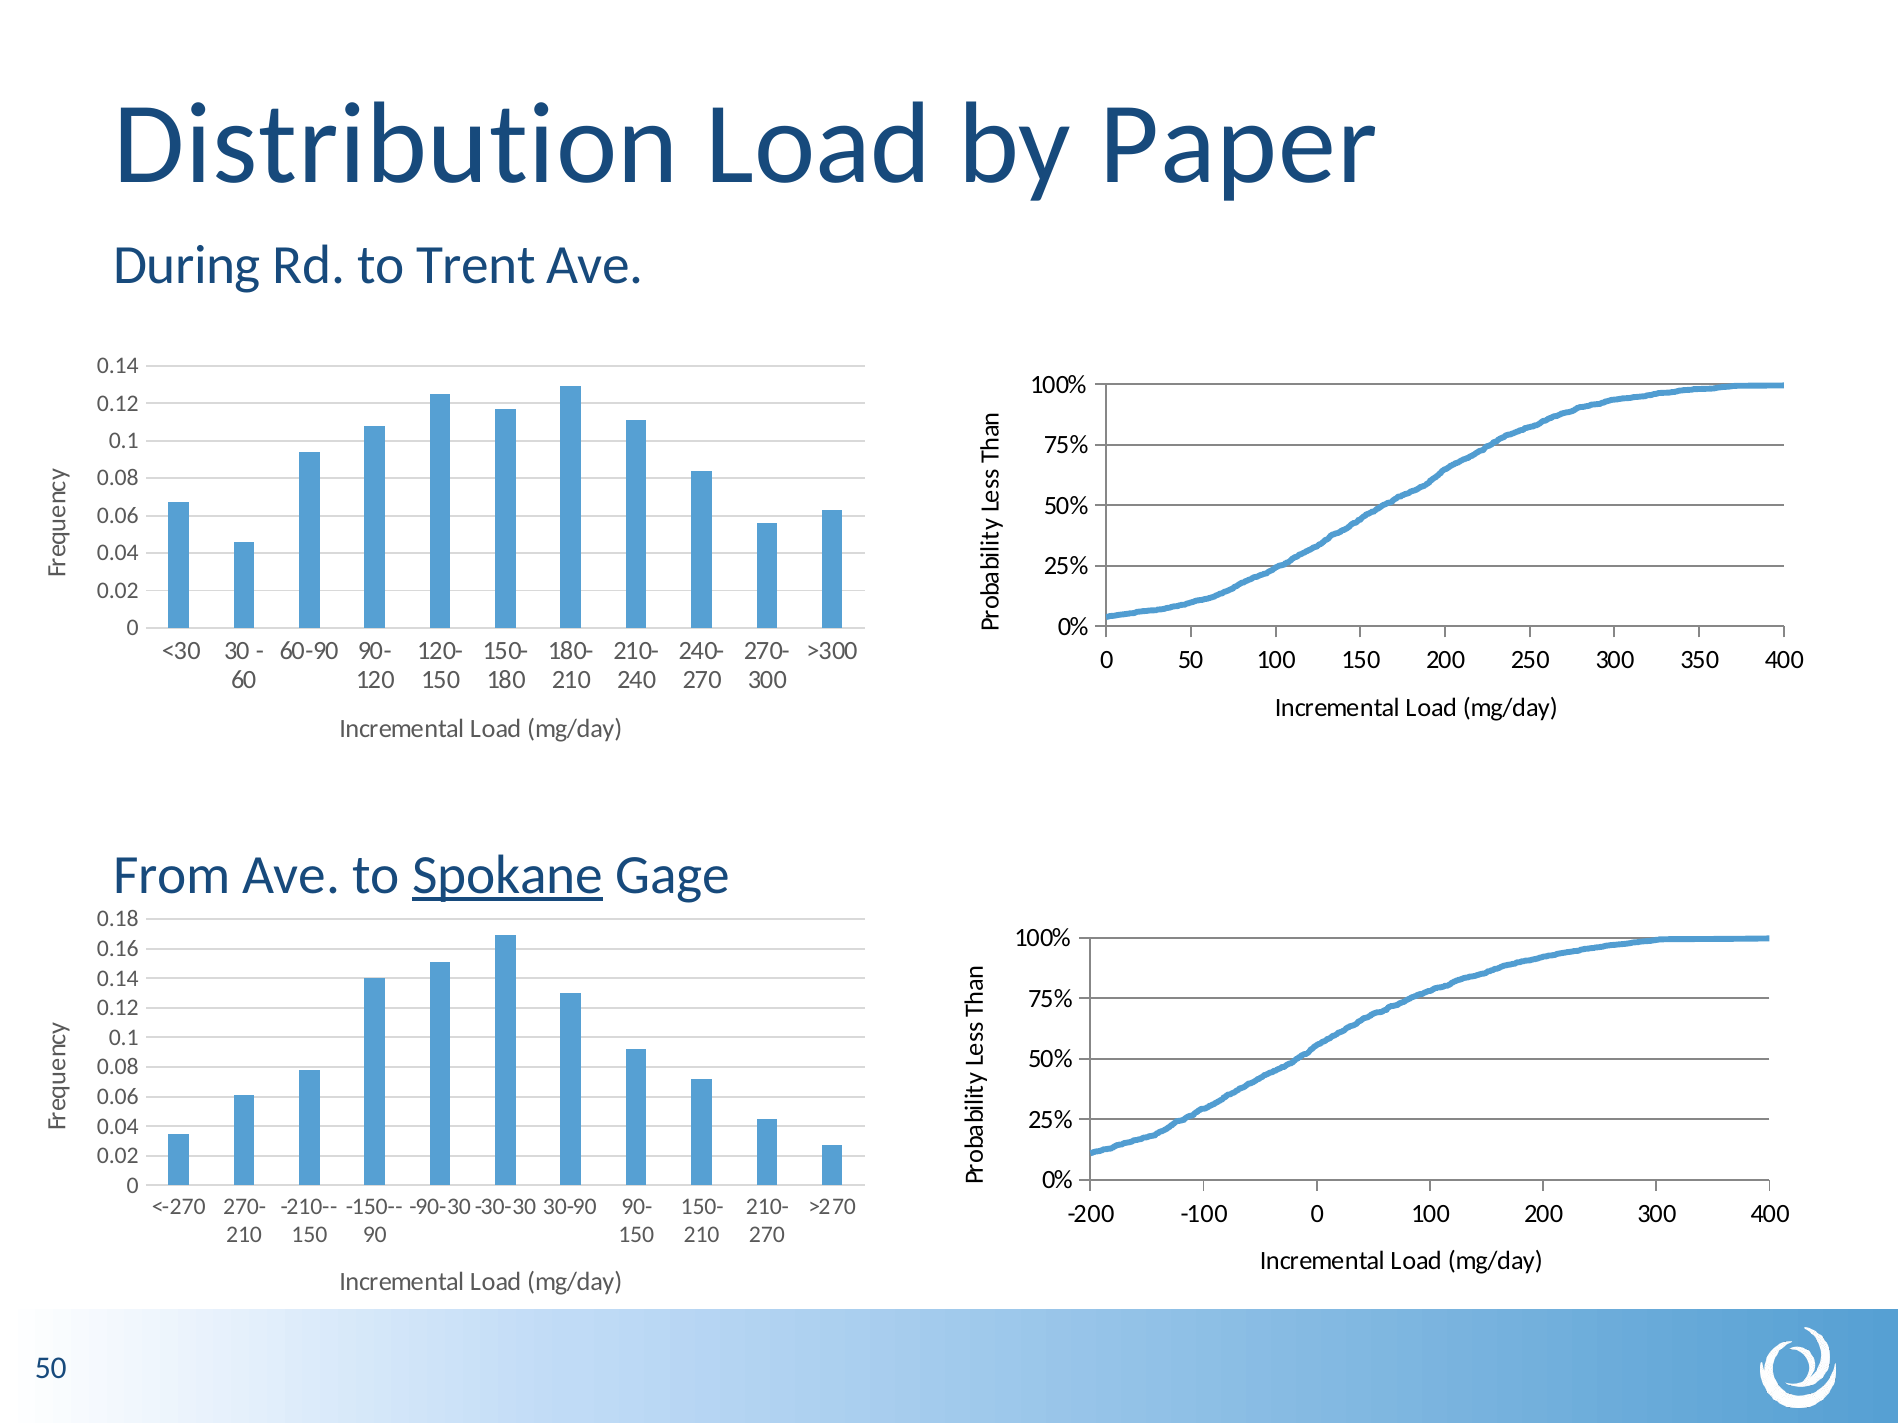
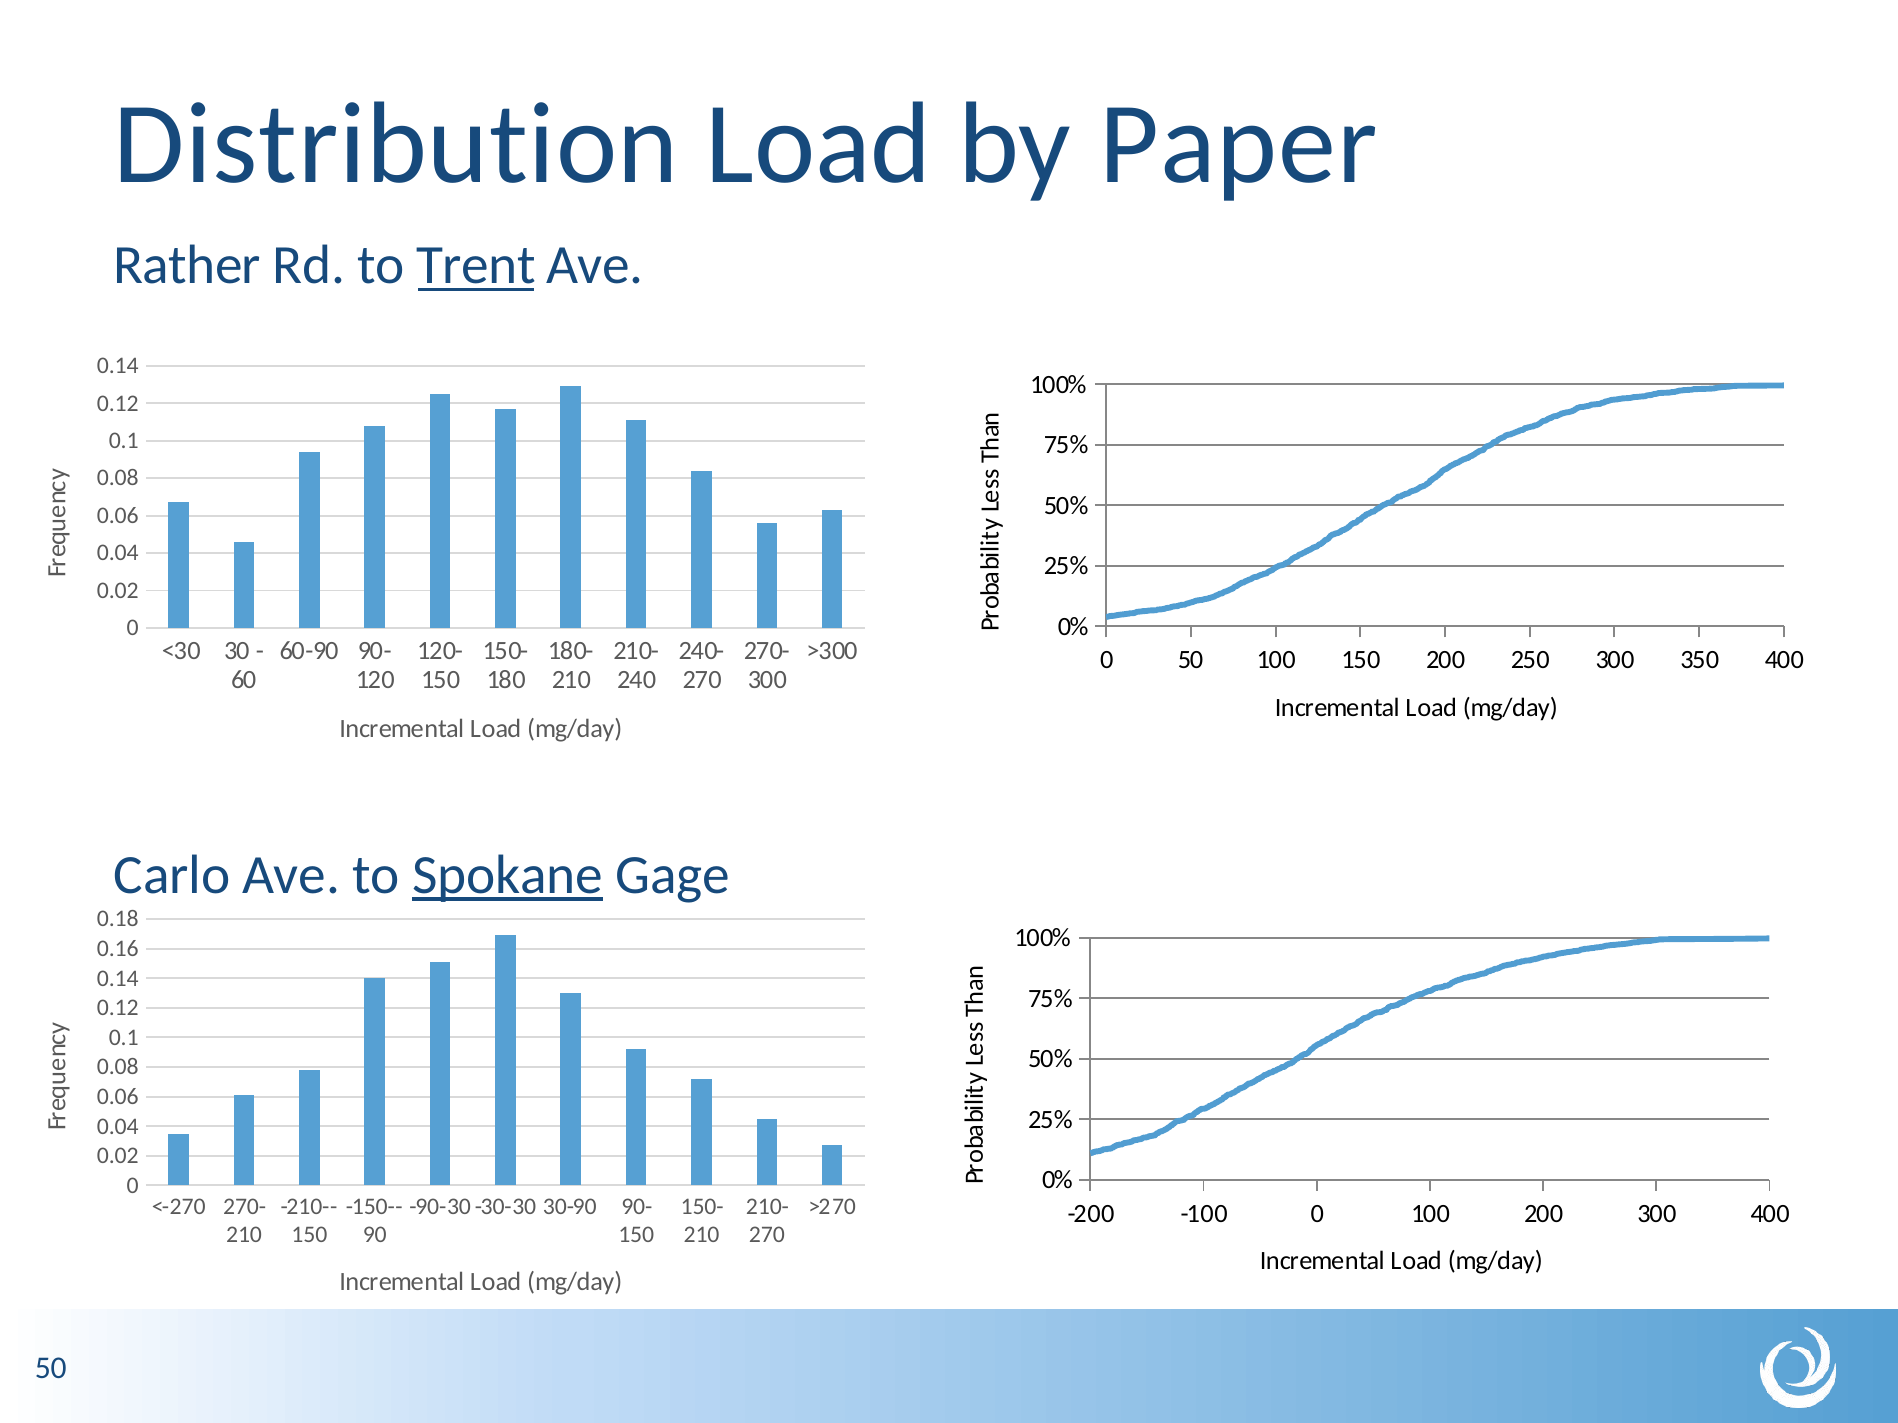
During: During -> Rather
Trent underline: none -> present
From: From -> Carlo
